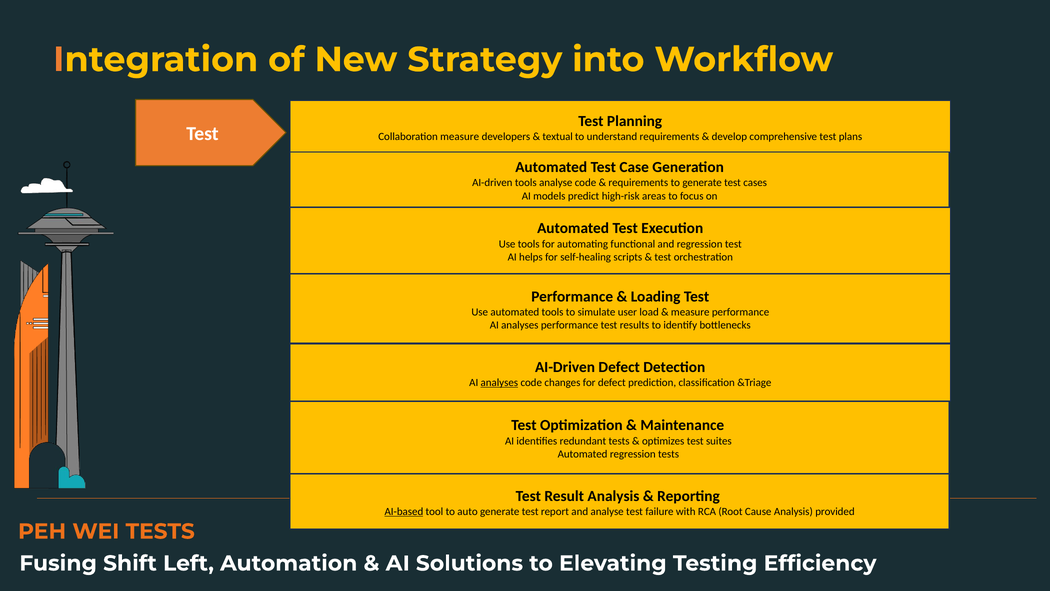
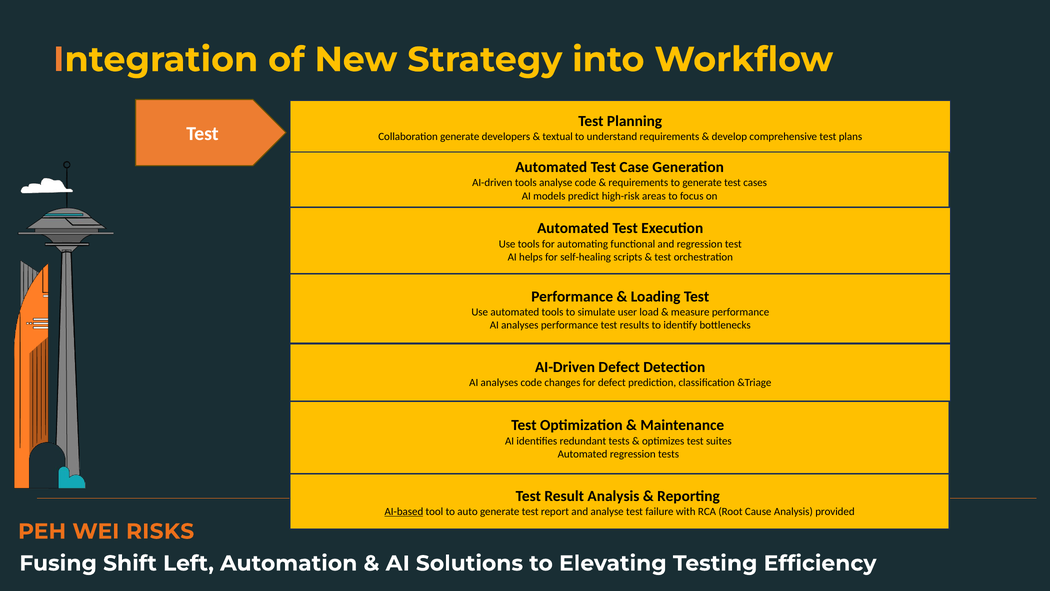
Collaboration measure: measure -> generate
analyses at (499, 382) underline: present -> none
WEI TESTS: TESTS -> RISKS
